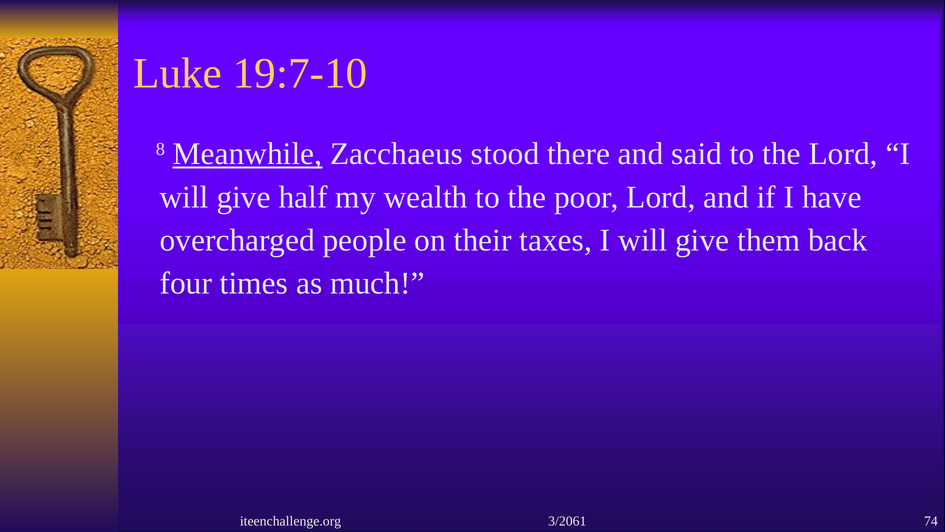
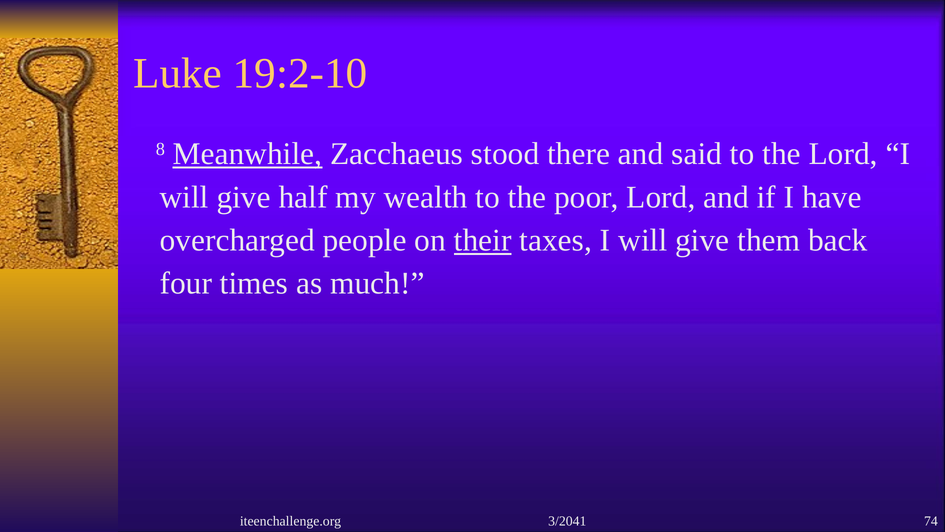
19:7-10: 19:7-10 -> 19:2-10
their underline: none -> present
3/2061: 3/2061 -> 3/2041
